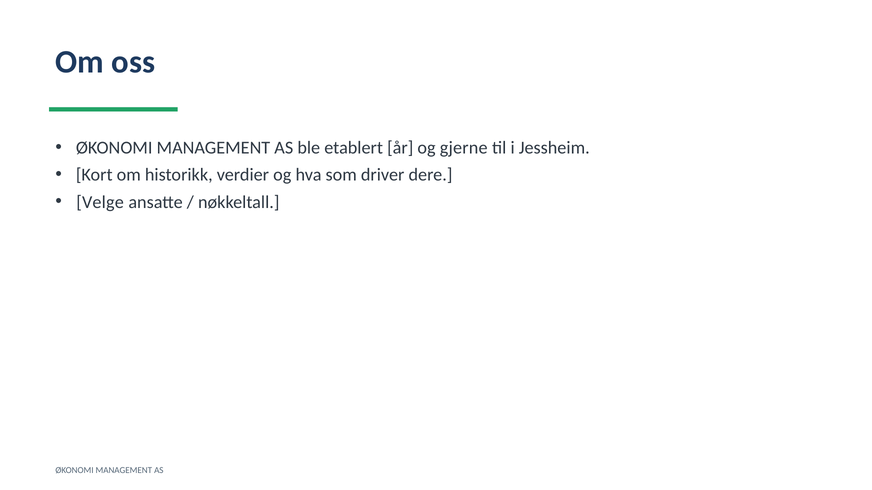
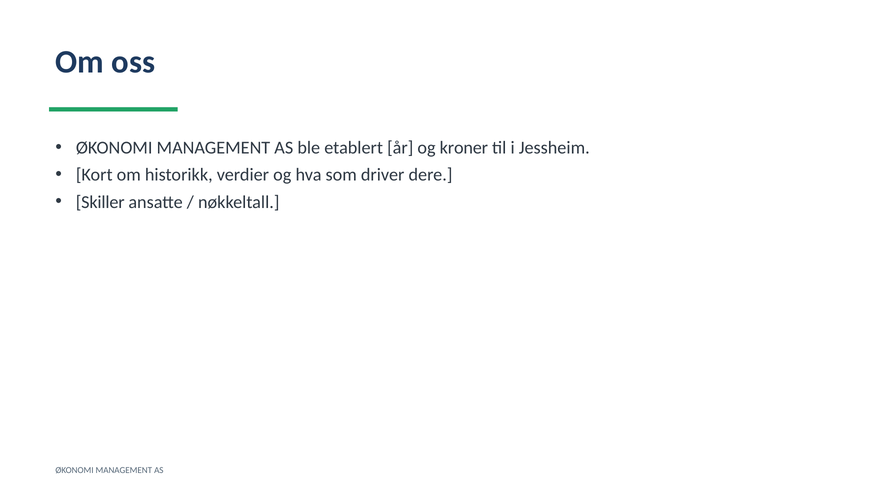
gjerne: gjerne -> kroner
Velge: Velge -> Skiller
